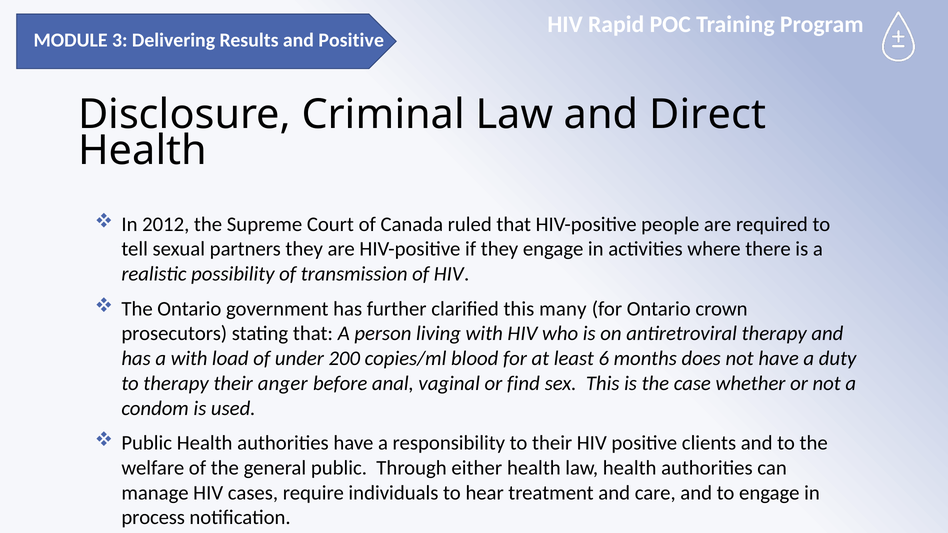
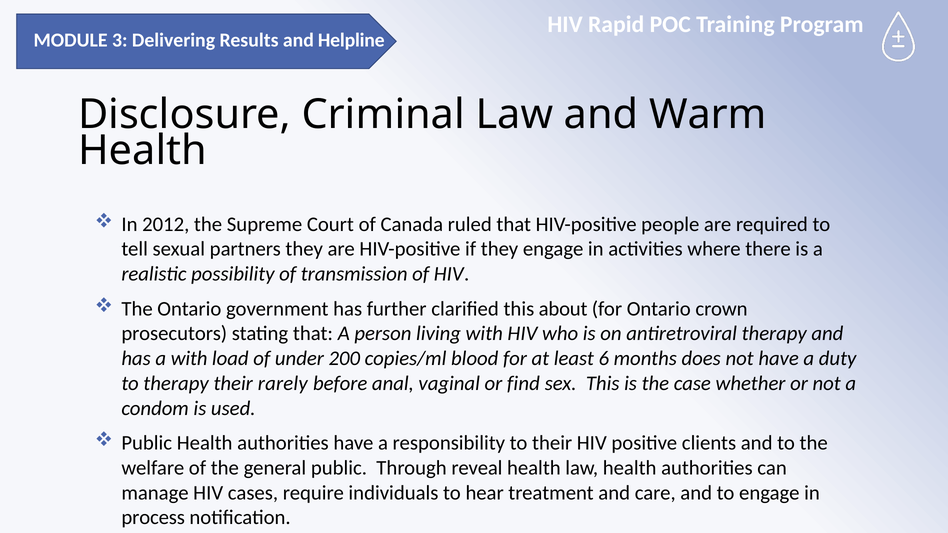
and Positive: Positive -> Helpline
Direct: Direct -> Warm
many: many -> about
anger: anger -> rarely
either: either -> reveal
